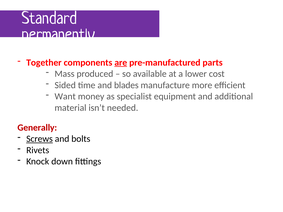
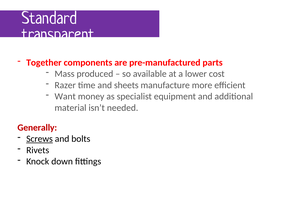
permanently: permanently -> transparent
are underline: present -> none
Sided: Sided -> Razer
blades: blades -> sheets
